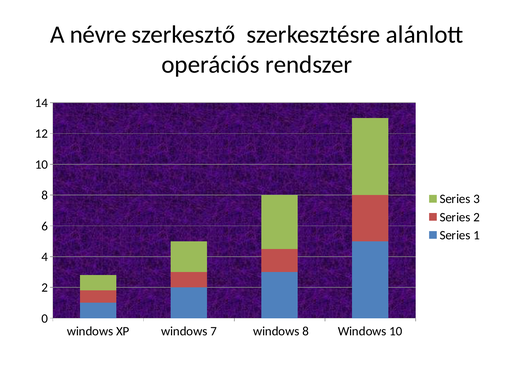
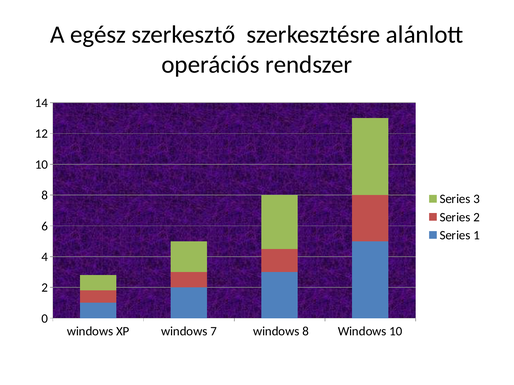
névre: névre -> egész
